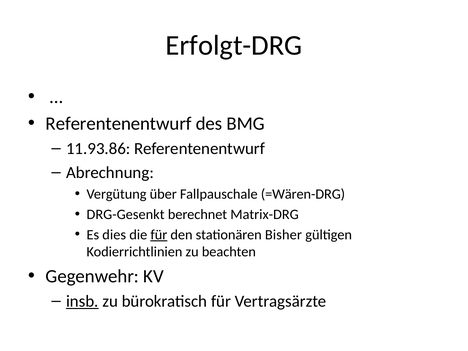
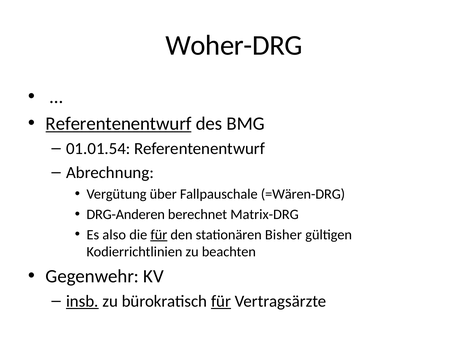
Erfolgt-DRG: Erfolgt-DRG -> Woher-DRG
Referentenentwurf at (119, 124) underline: none -> present
11.93.86: 11.93.86 -> 01.01.54
DRG-Gesenkt: DRG-Gesenkt -> DRG-Anderen
dies: dies -> also
für at (221, 301) underline: none -> present
